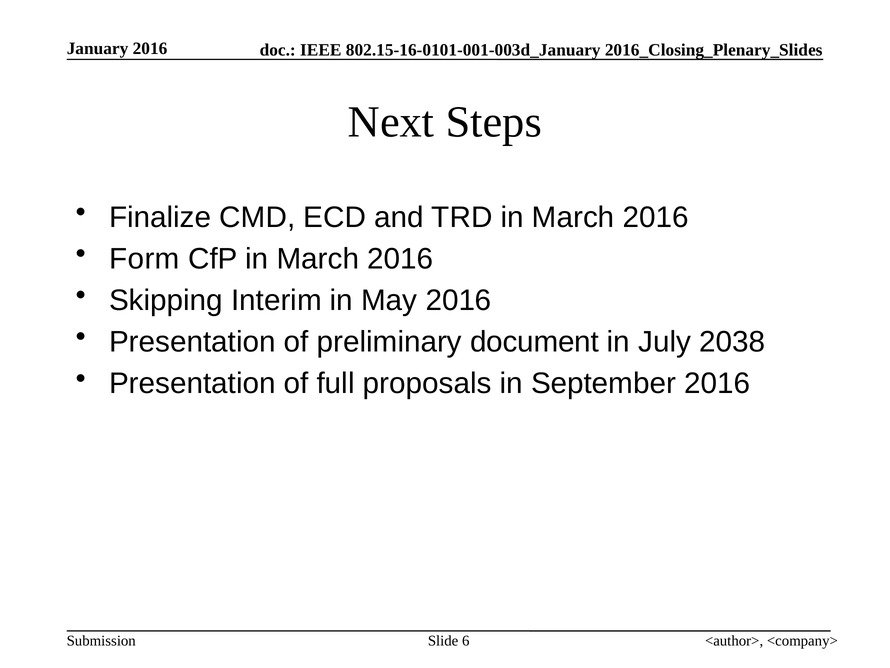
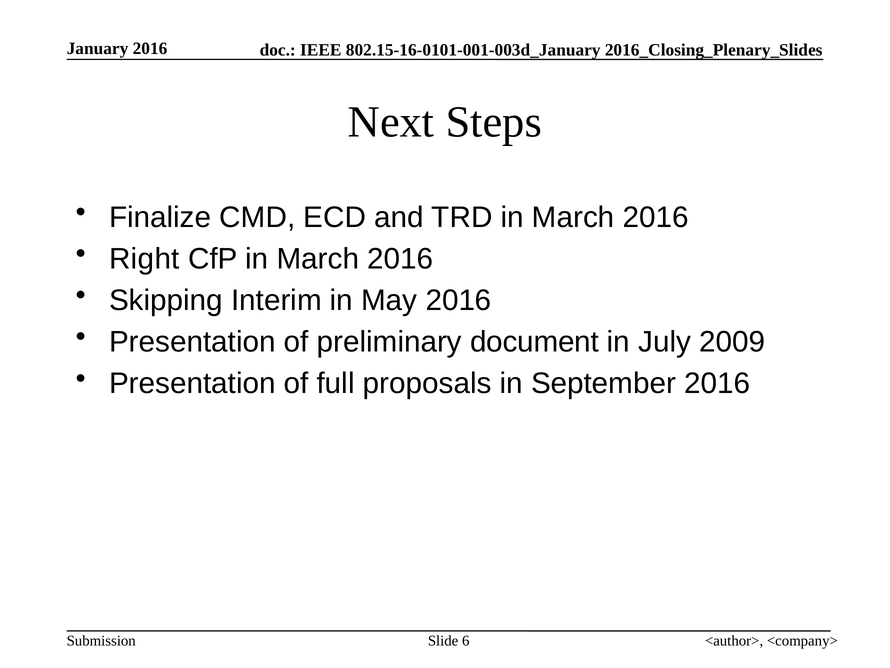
Form: Form -> Right
2038: 2038 -> 2009
